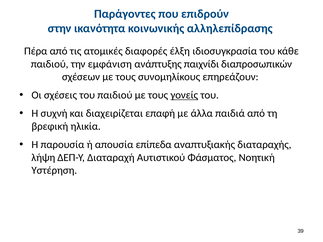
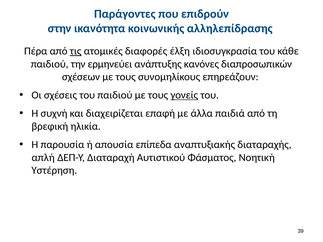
τις underline: none -> present
εμφάνιση: εμφάνιση -> ερμηνεύει
παιχνίδι: παιχνίδι -> κανόνες
λήψη: λήψη -> απλή
